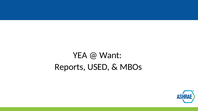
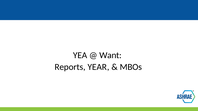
USED: USED -> YEAR
